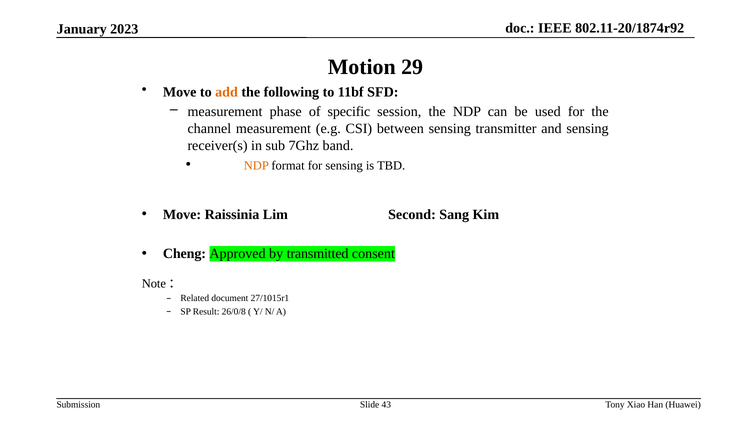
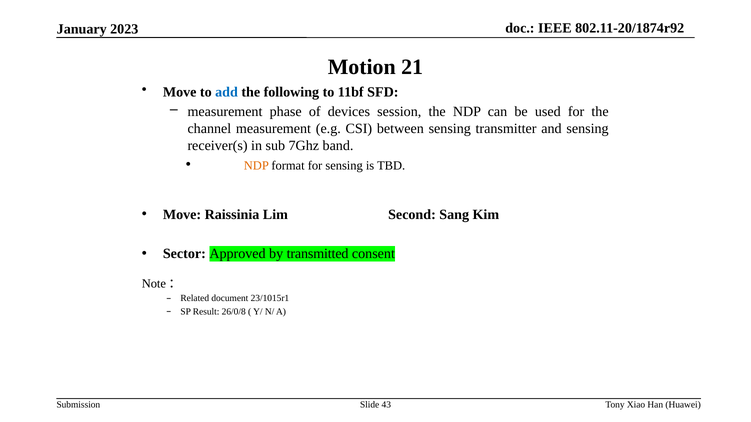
29: 29 -> 21
add colour: orange -> blue
specific: specific -> devices
Cheng: Cheng -> Sector
27/1015r1: 27/1015r1 -> 23/1015r1
